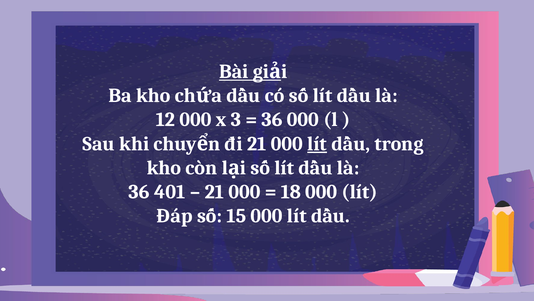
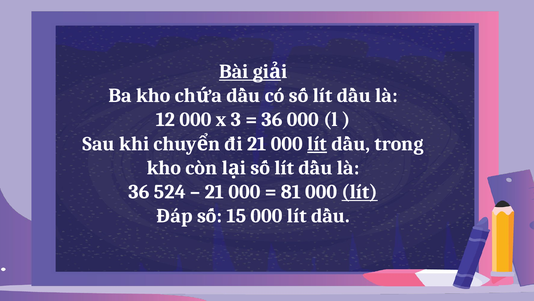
401: 401 -> 524
18: 18 -> 81
lít at (360, 191) underline: none -> present
